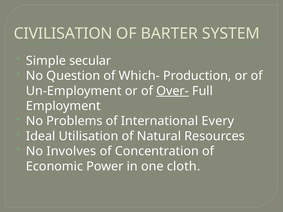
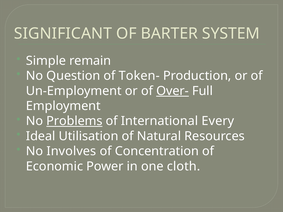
CIVILISATION: CIVILISATION -> SIGNIFICANT
secular: secular -> remain
Which-: Which- -> Token-
Problems underline: none -> present
